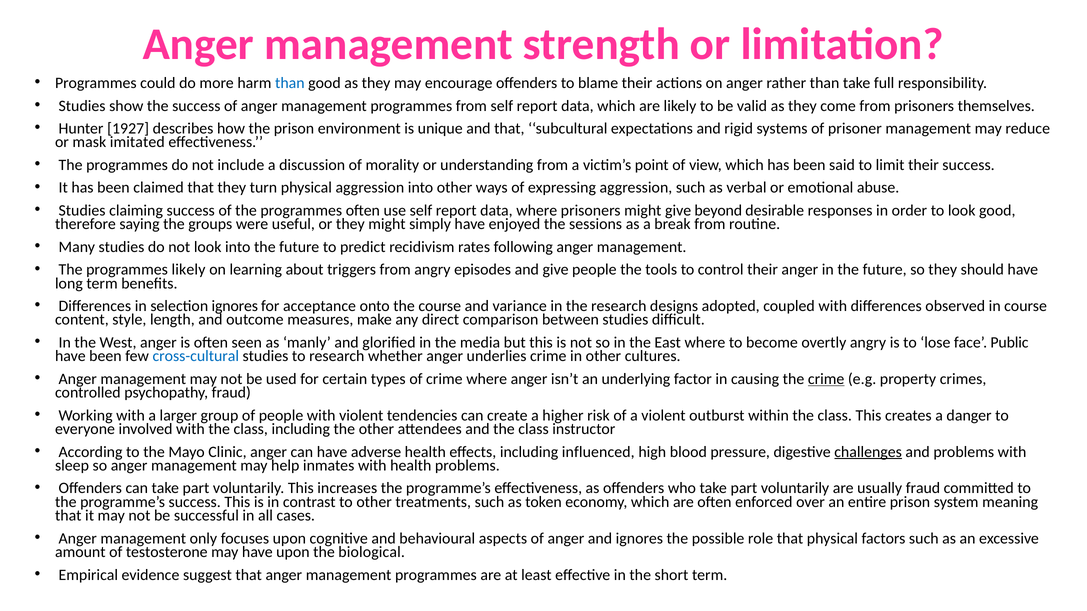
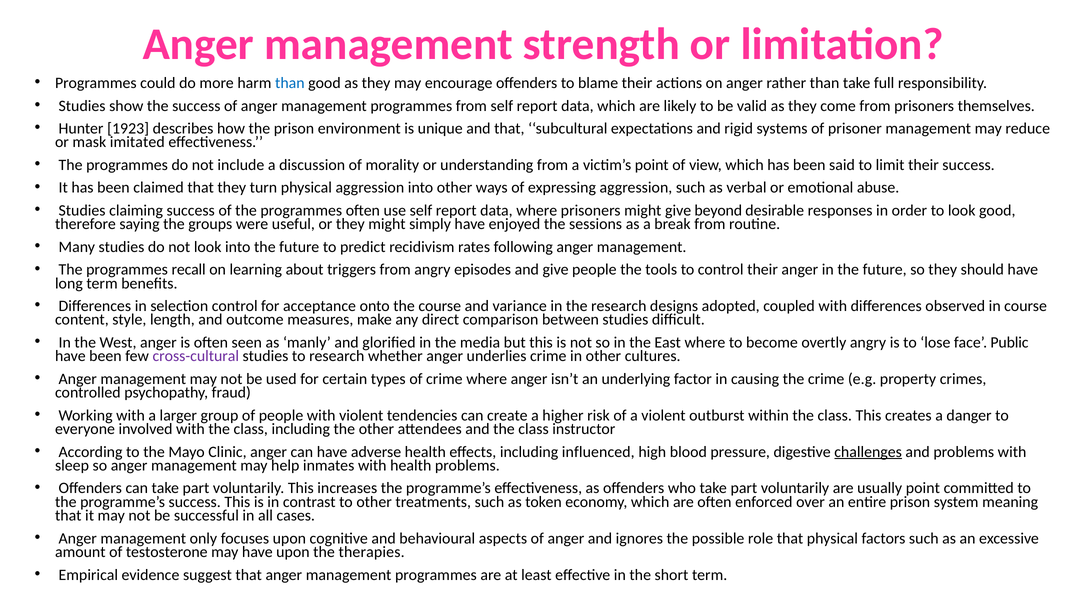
1927: 1927 -> 1923
programmes likely: likely -> recall
selection ignores: ignores -> control
cross-cultural colour: blue -> purple
crime at (826, 379) underline: present -> none
usually fraud: fraud -> point
biological: biological -> therapies
